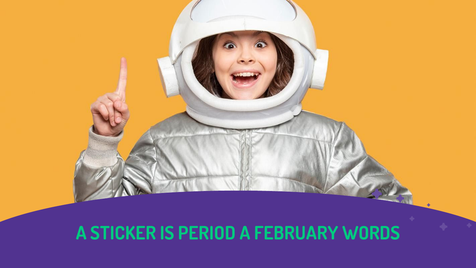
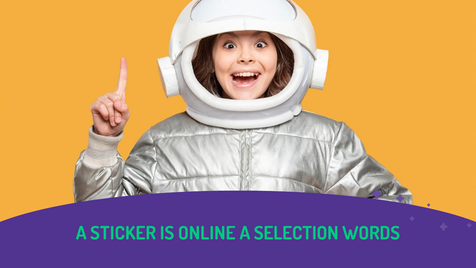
PERIOD: PERIOD -> ONLINE
FEBRUARY: FEBRUARY -> SELECTION
